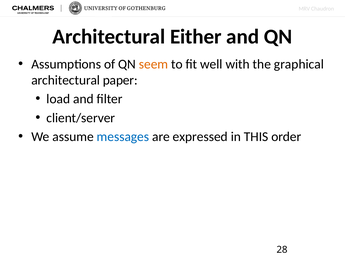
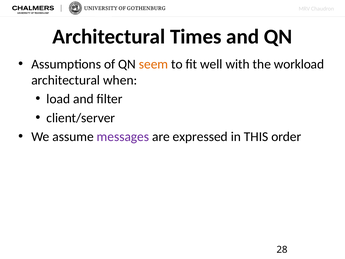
Either: Either -> Times
graphical: graphical -> workload
paper: paper -> when
messages colour: blue -> purple
